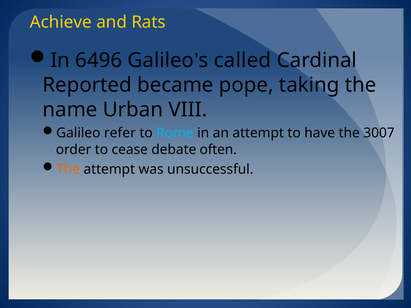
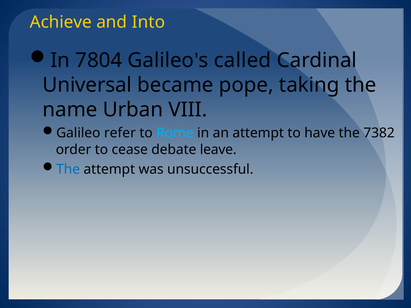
Rats: Rats -> Into
6496: 6496 -> 7804
Reported: Reported -> Universal
3007: 3007 -> 7382
often: often -> leave
The at (68, 169) colour: orange -> blue
